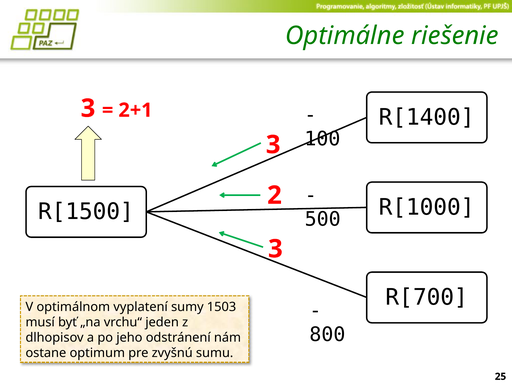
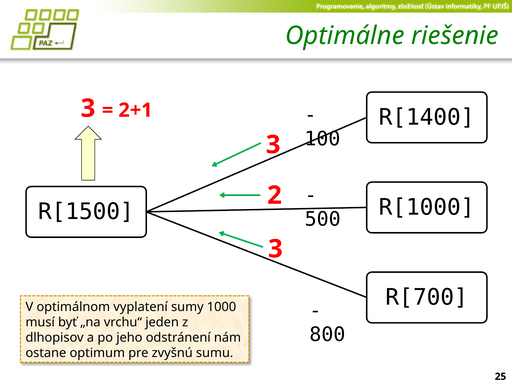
1503: 1503 -> 1000
